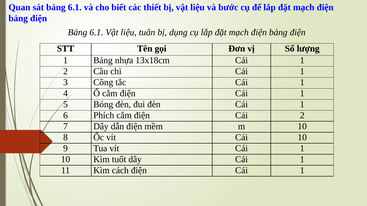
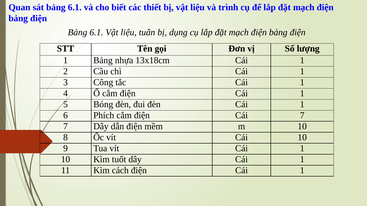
bước: bước -> trình
Cái 2: 2 -> 7
